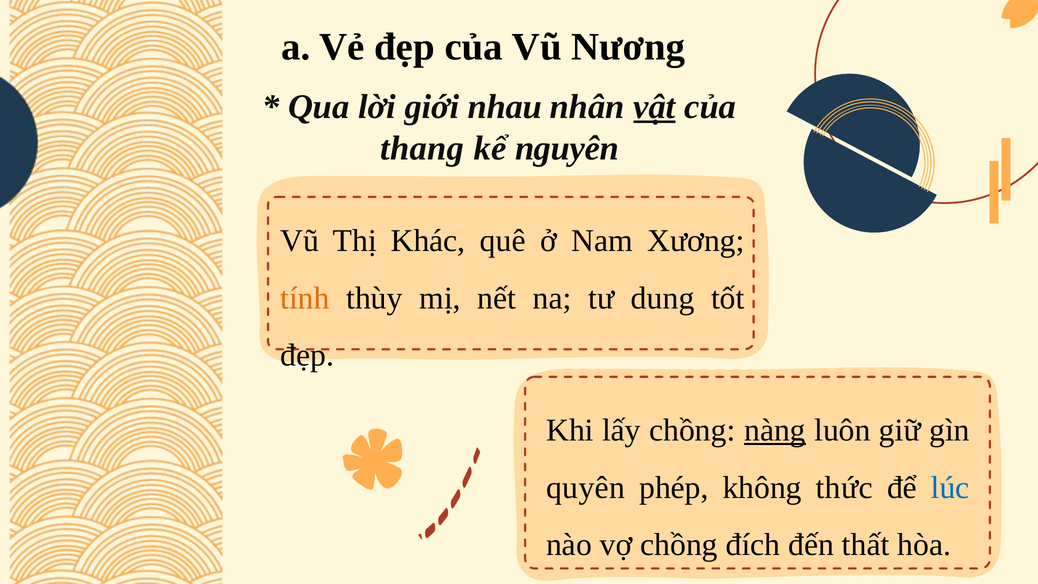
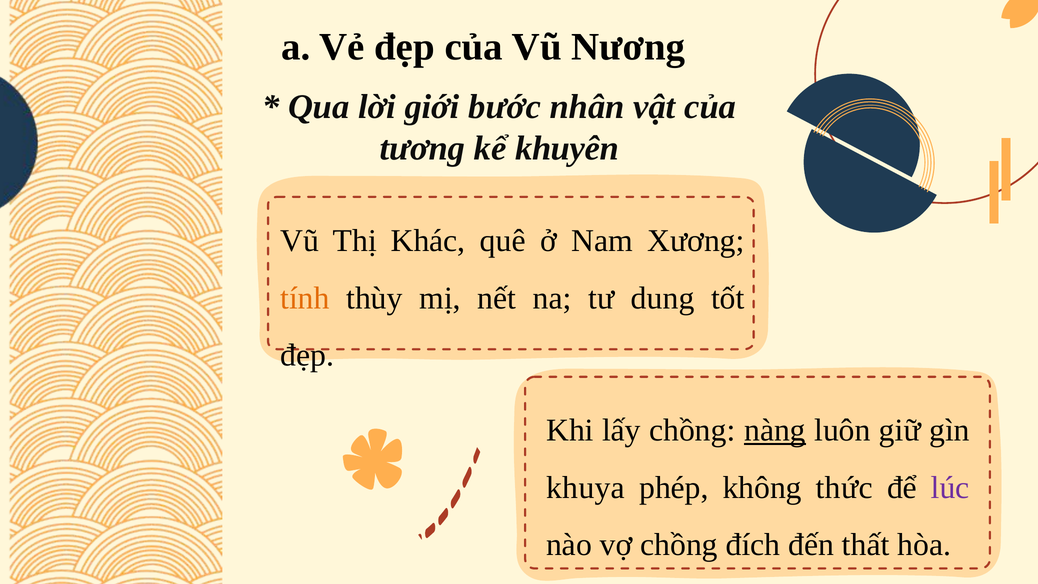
nhau: nhau -> bước
vật underline: present -> none
thang: thang -> tương
nguyên: nguyên -> khuyên
quyên: quyên -> khuya
lúc colour: blue -> purple
